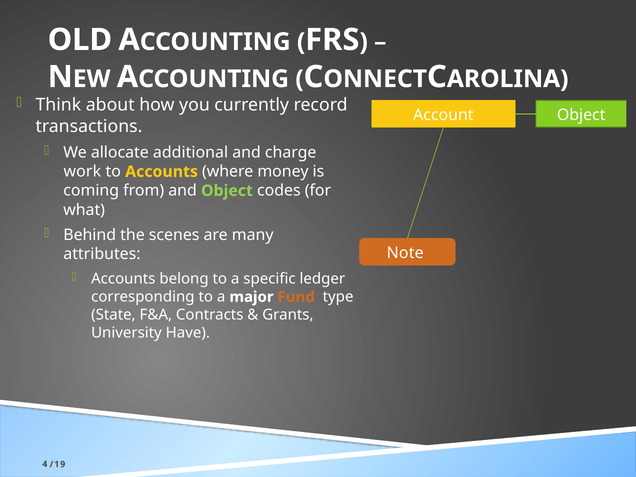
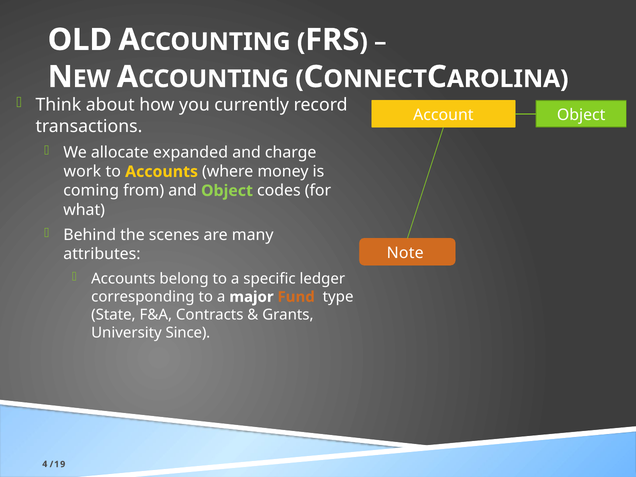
additional: additional -> expanded
Have: Have -> Since
